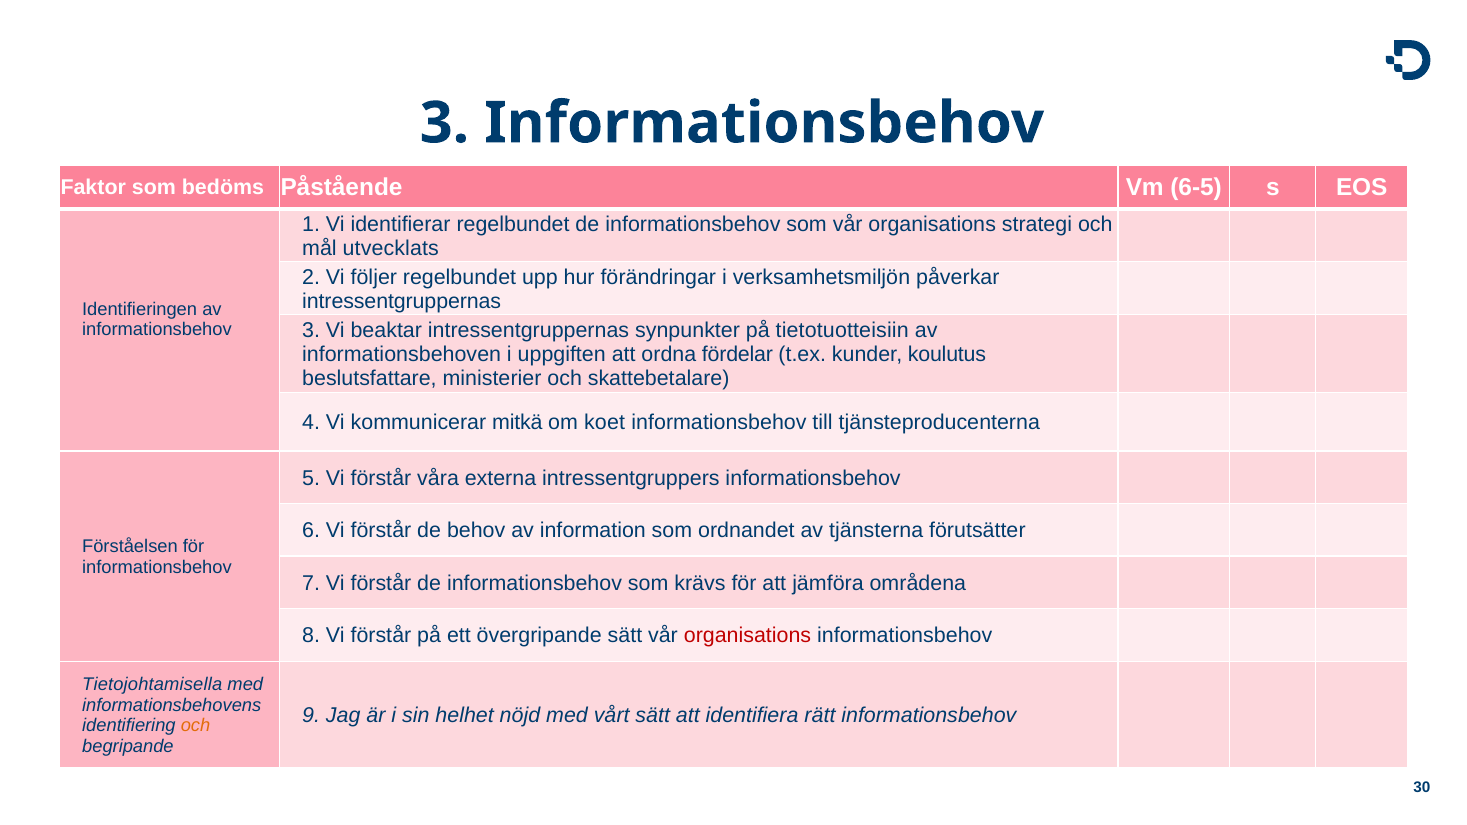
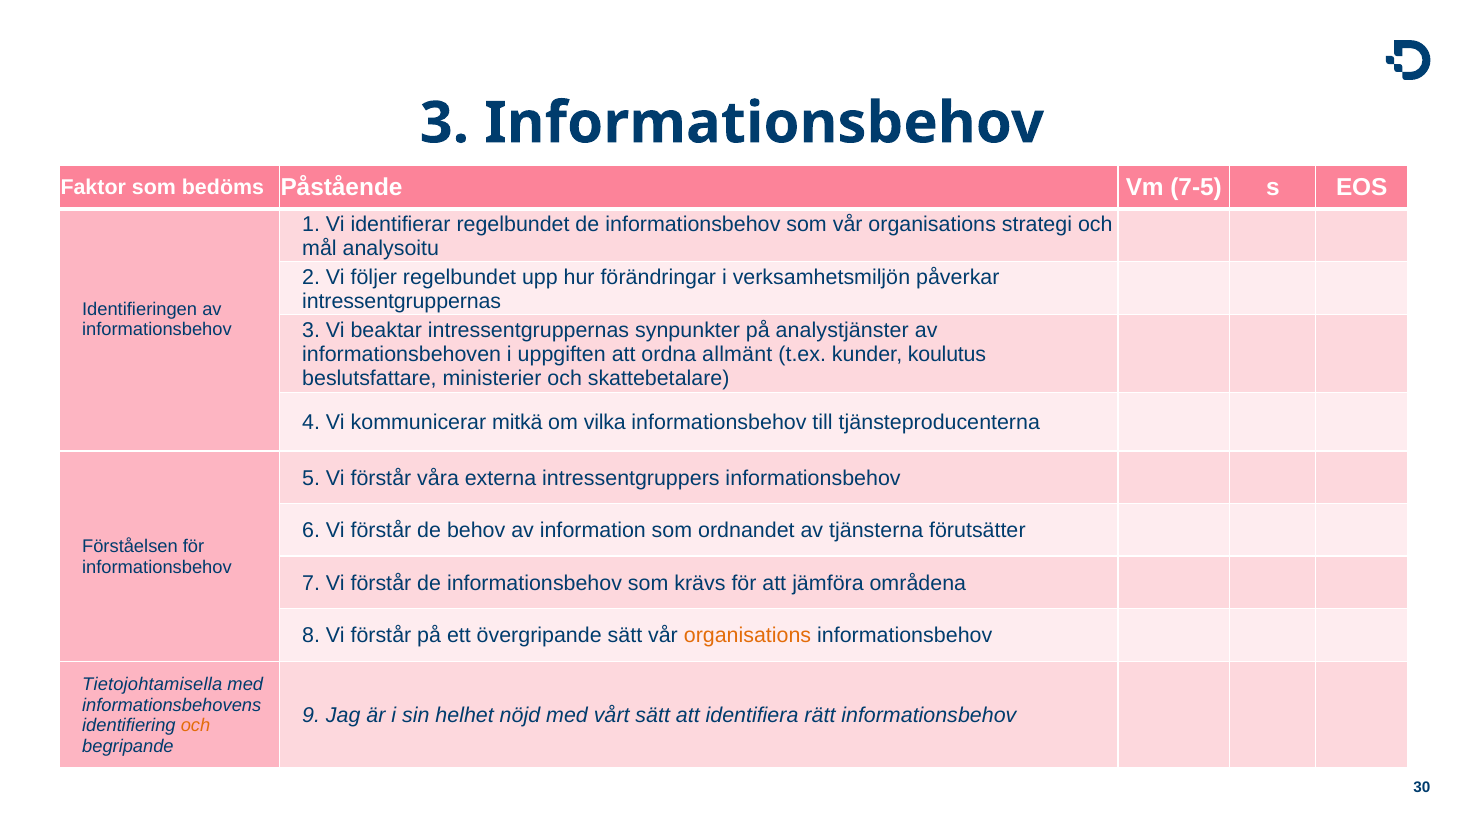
6-5: 6-5 -> 7-5
utvecklats: utvecklats -> analysoitu
tietotuotteisiin: tietotuotteisiin -> analystjänster
fördelar: fördelar -> allmänt
koet: koet -> vilka
organisations at (748, 636) colour: red -> orange
